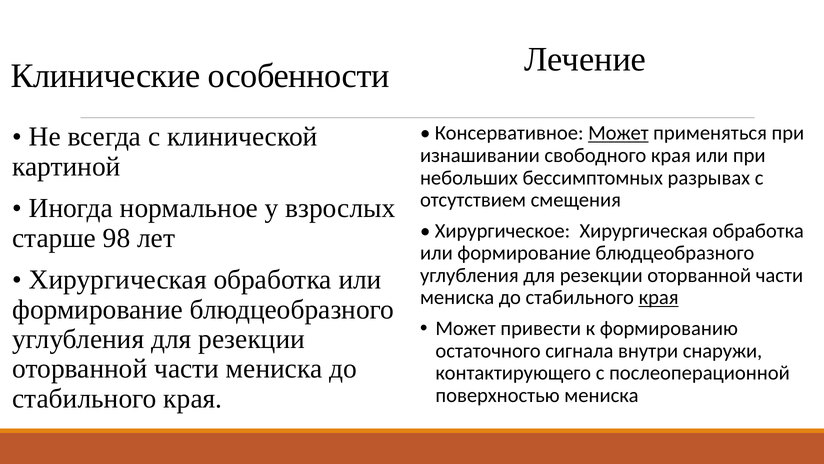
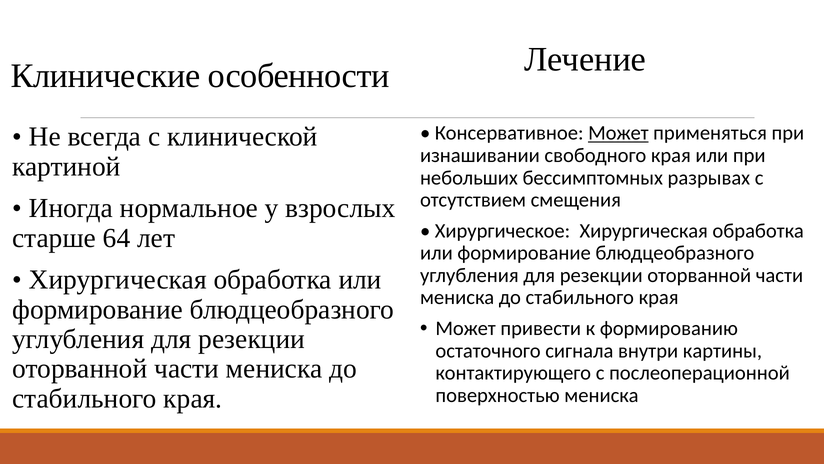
98: 98 -> 64
края at (659, 297) underline: present -> none
снаружи: снаружи -> картины
